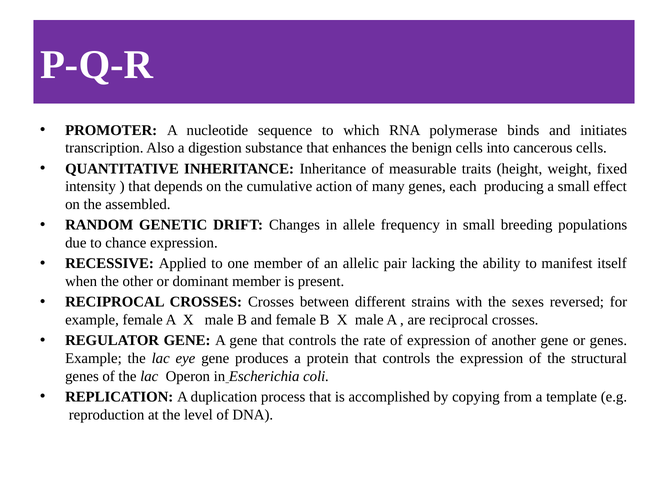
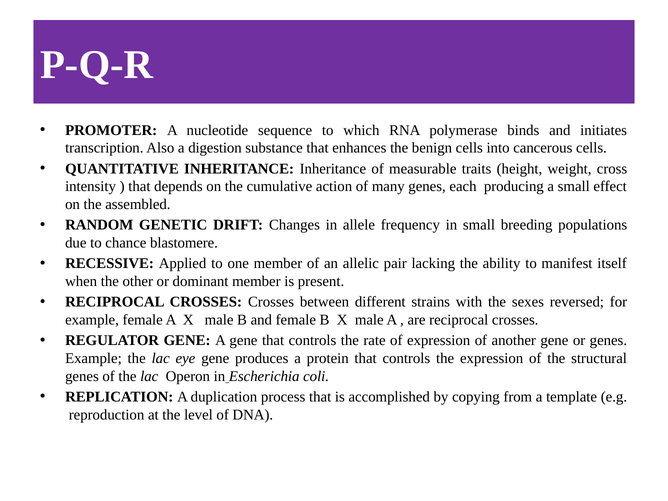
fixed: fixed -> cross
chance expression: expression -> blastomere
